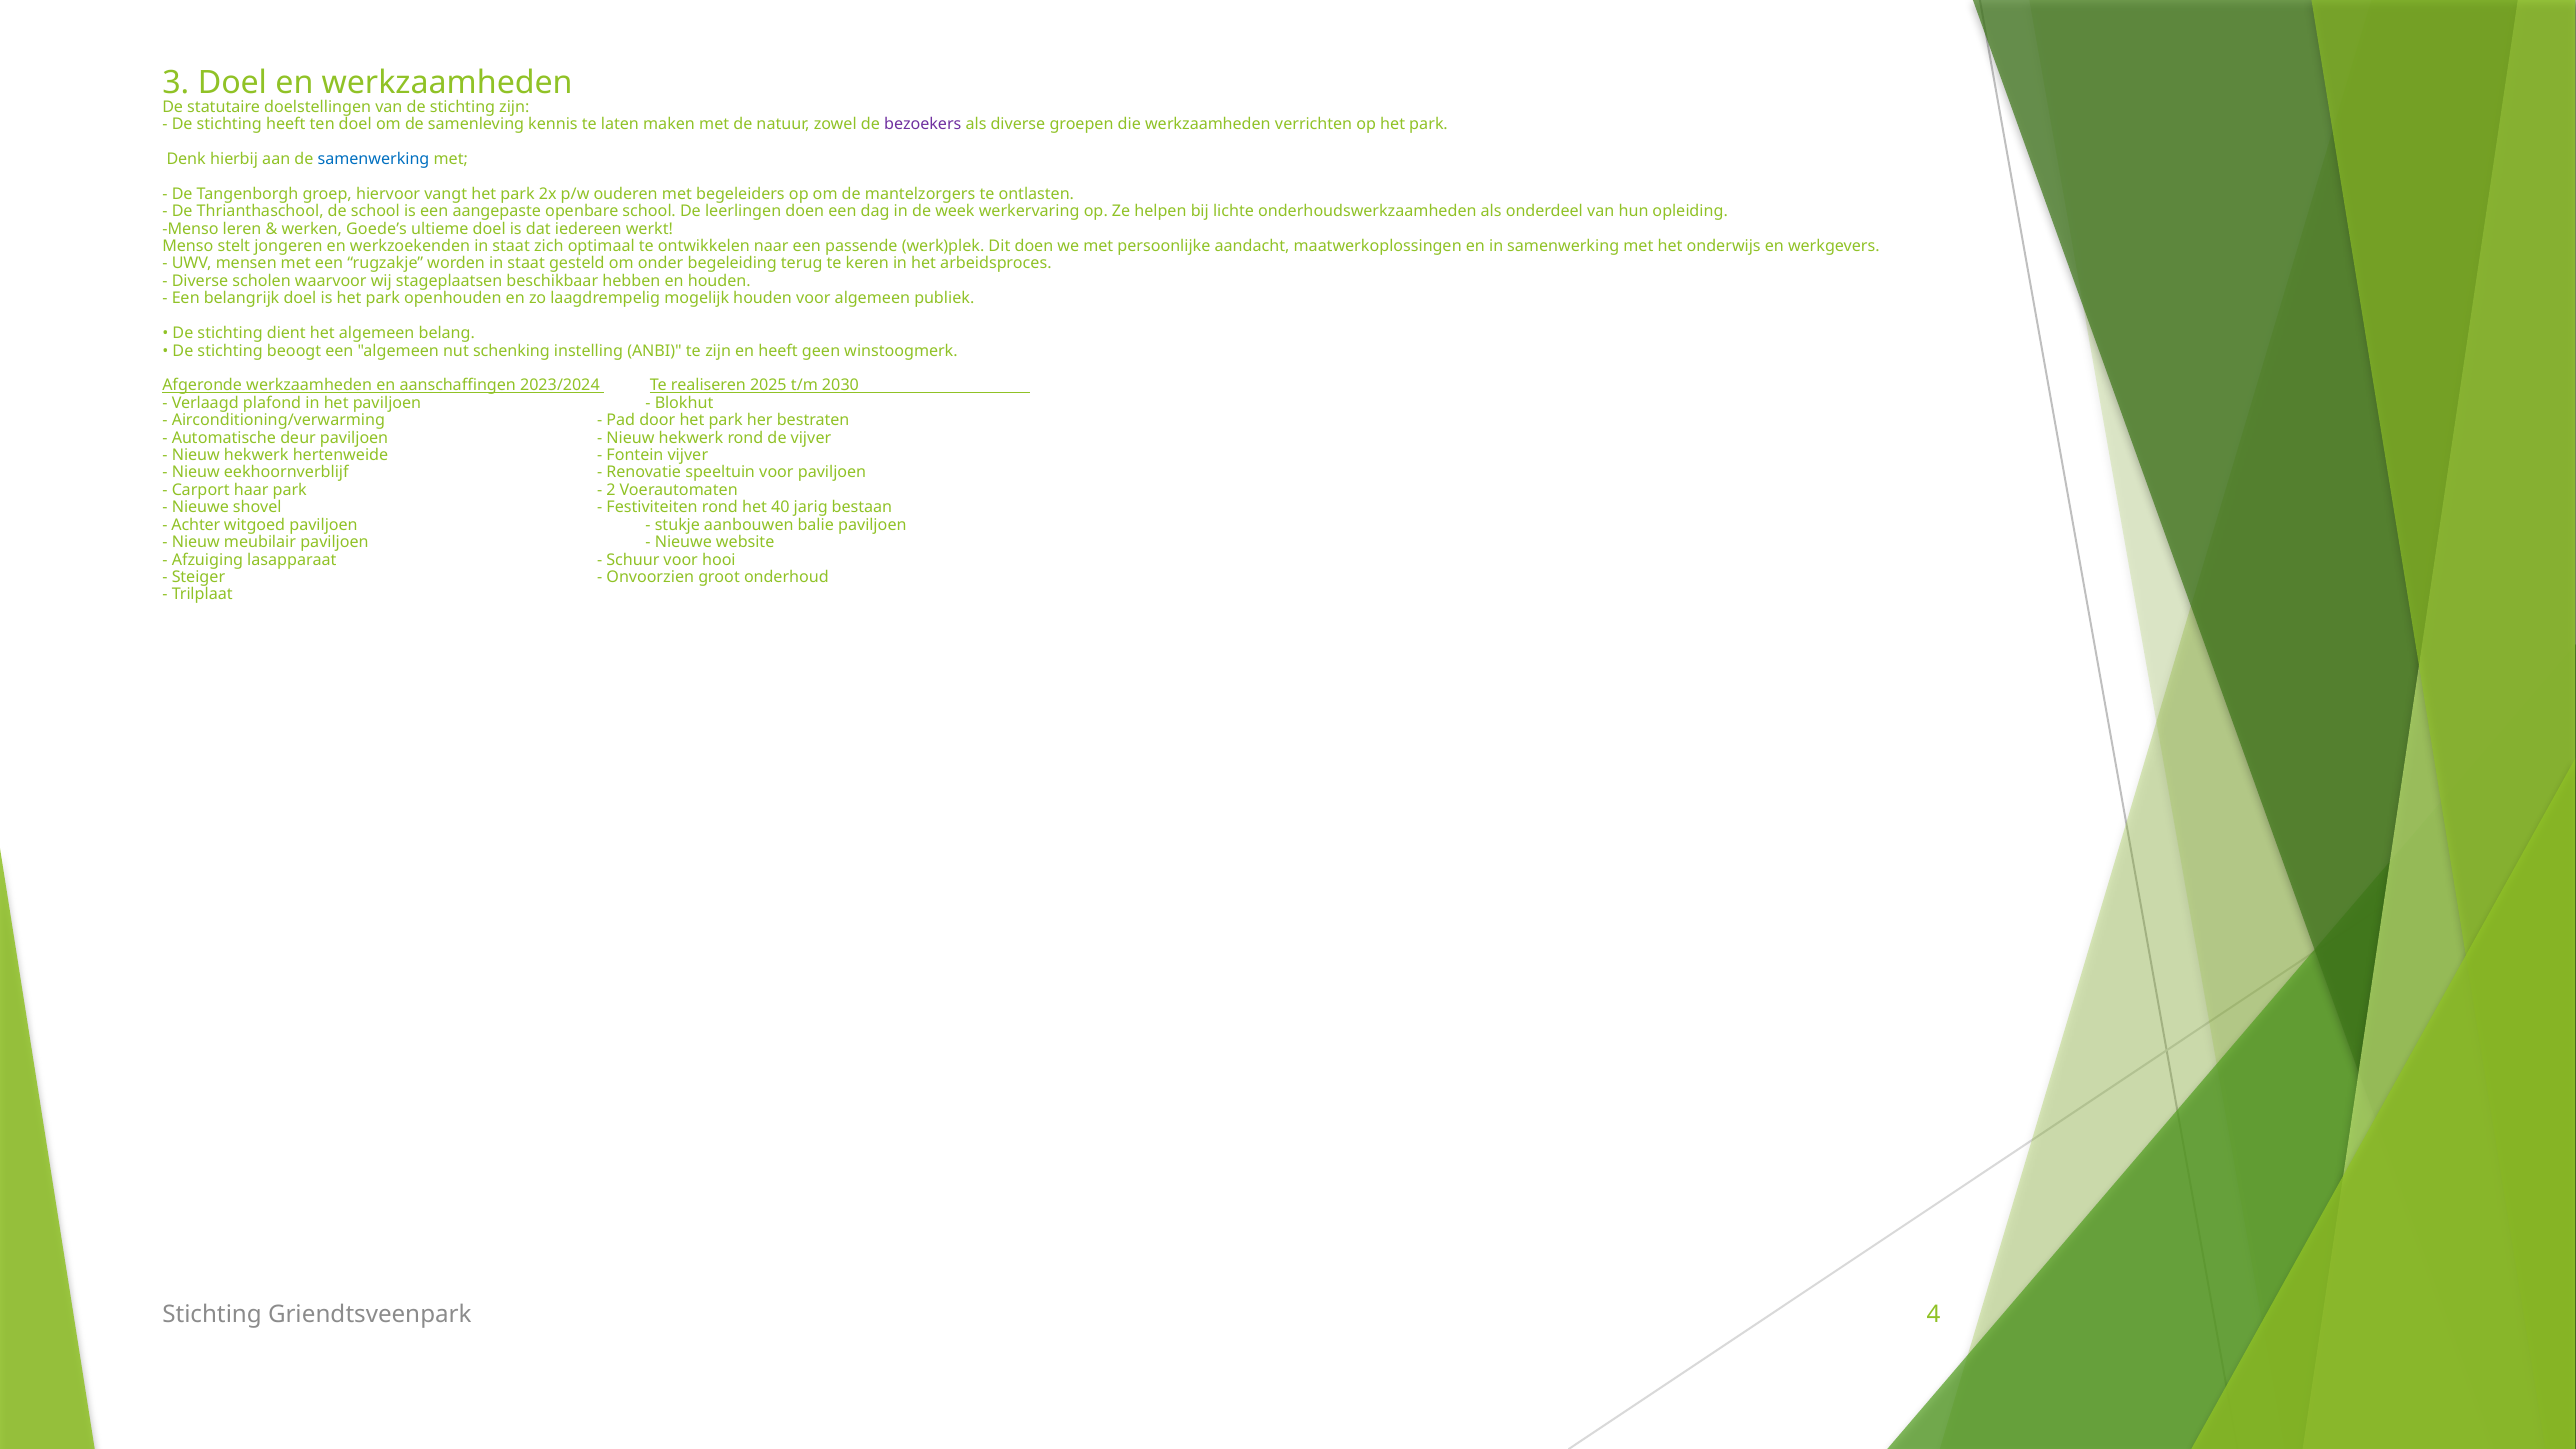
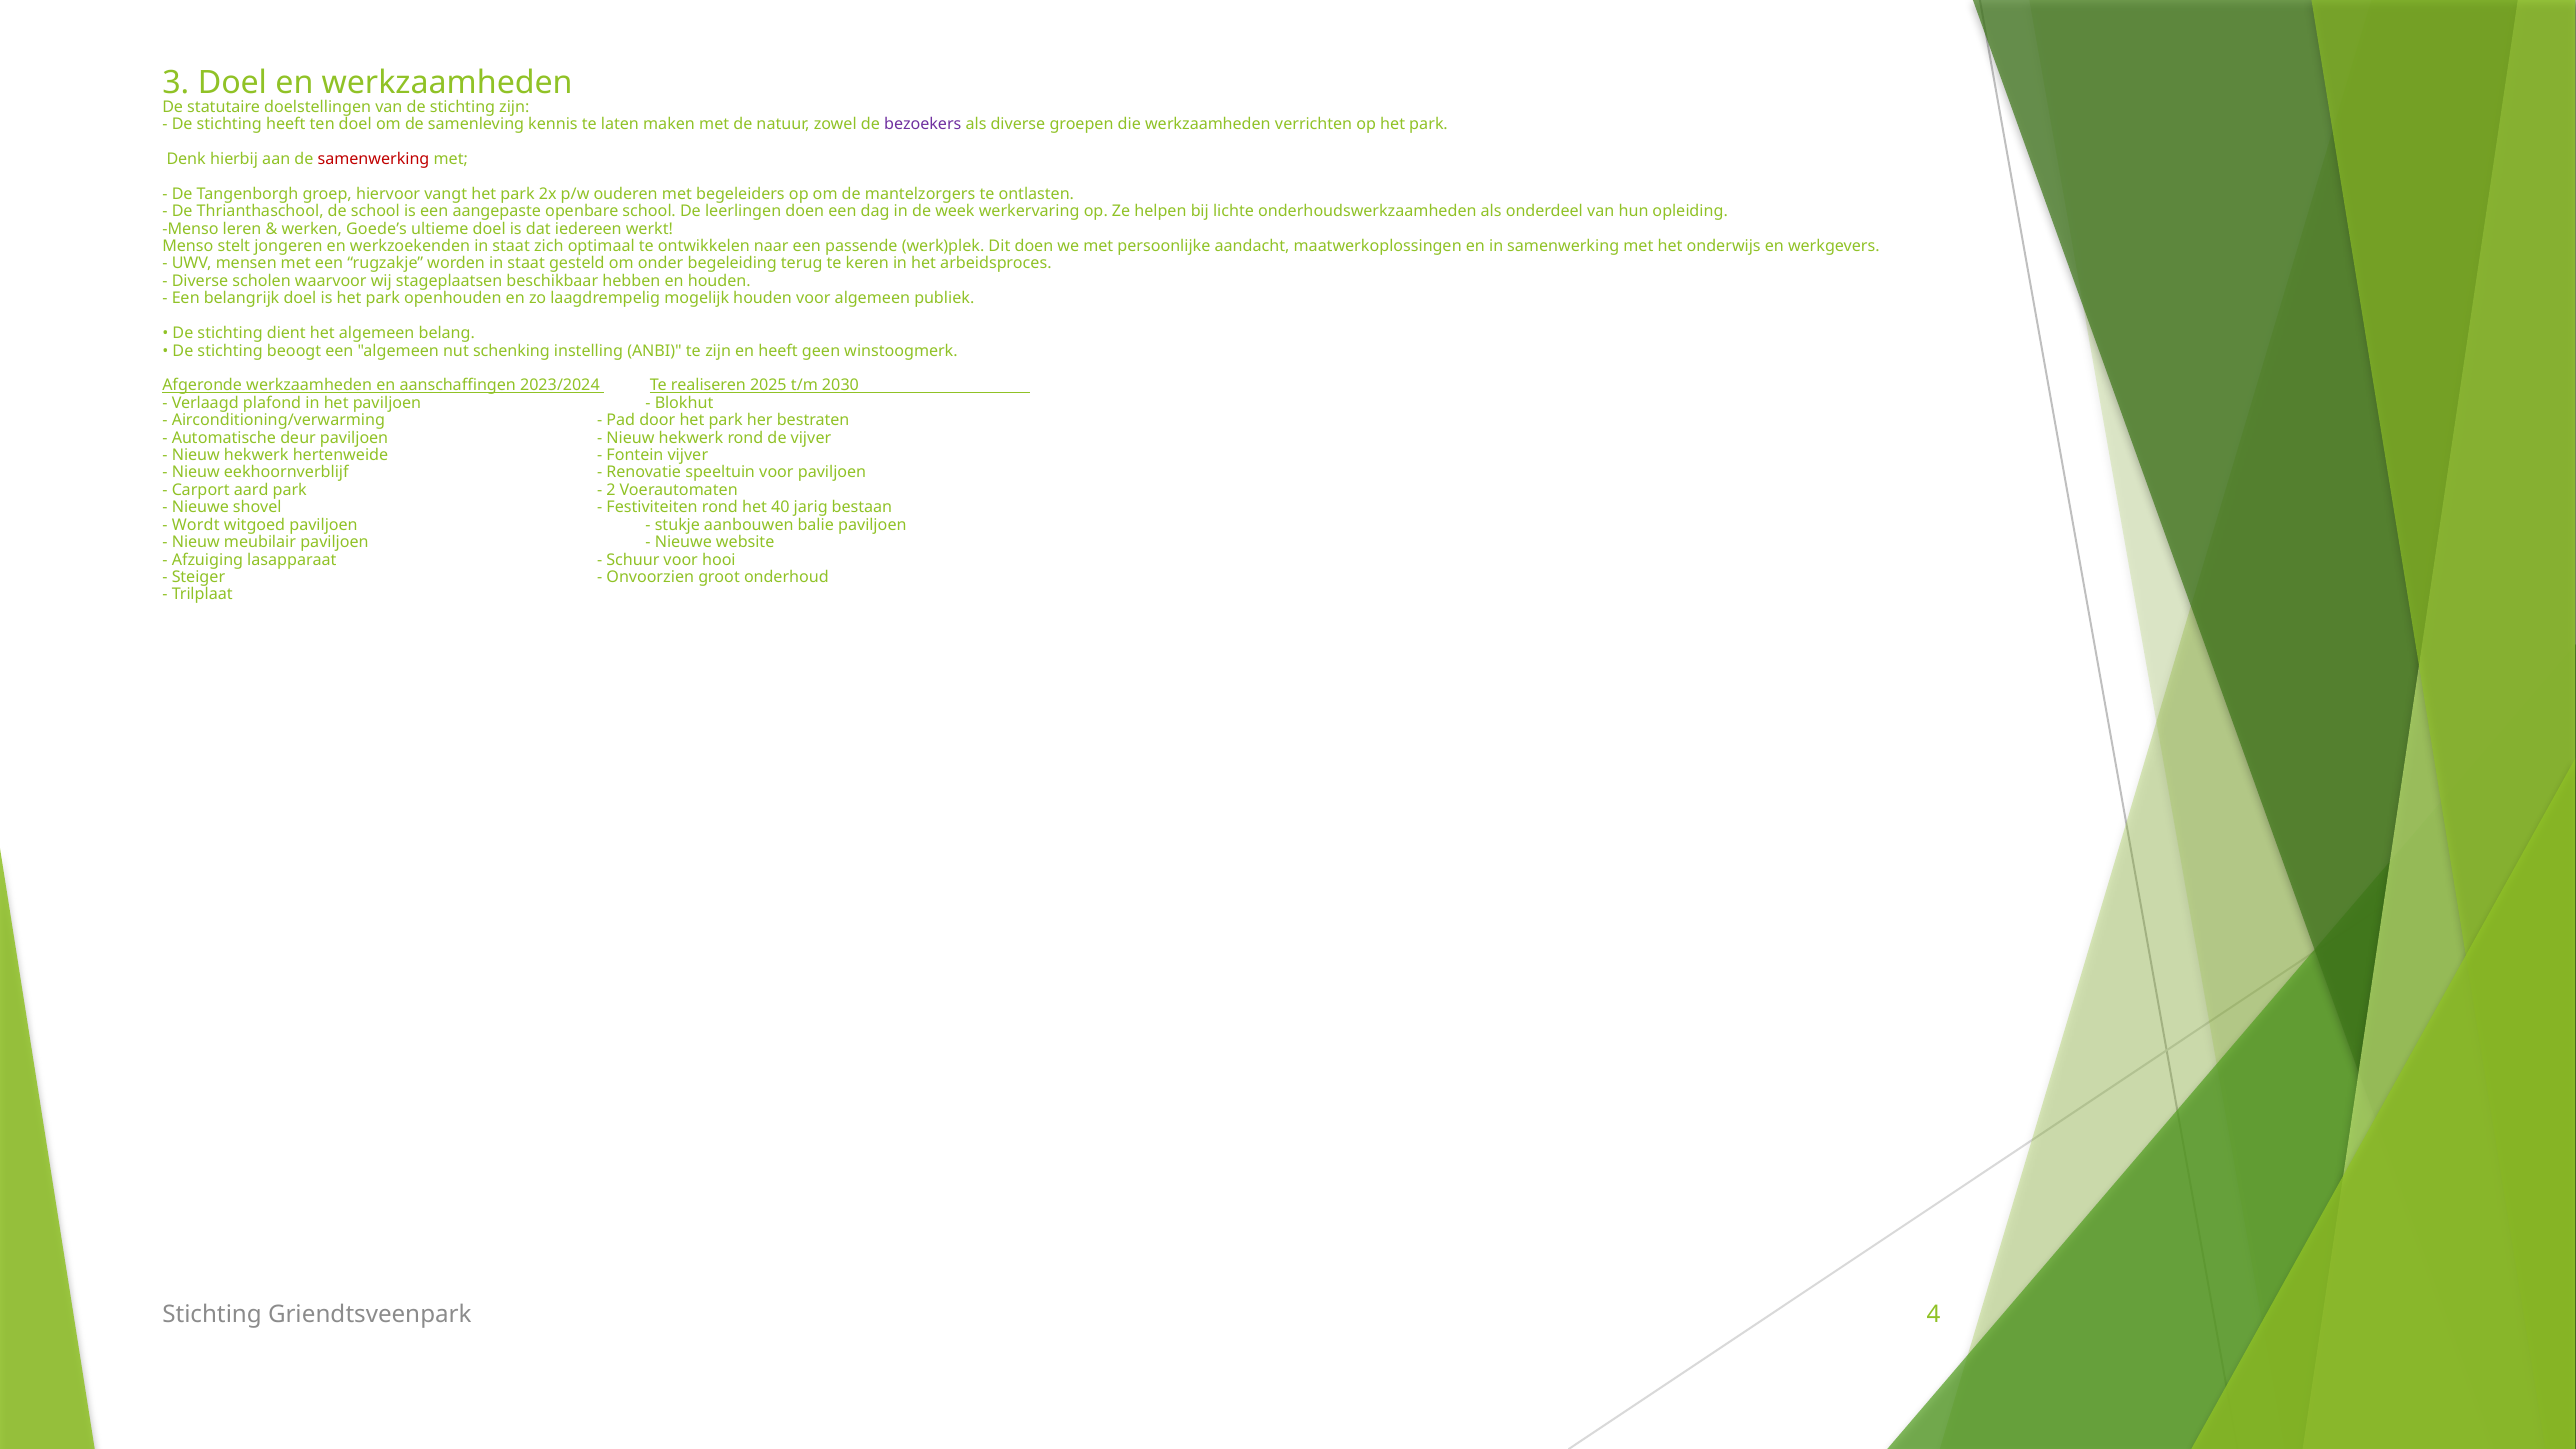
samenwerking at (374, 159) colour: blue -> red
haar: haar -> aard
Achter: Achter -> Wordt
